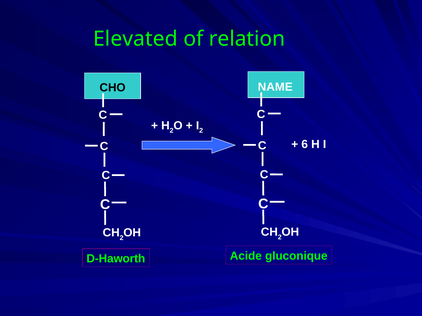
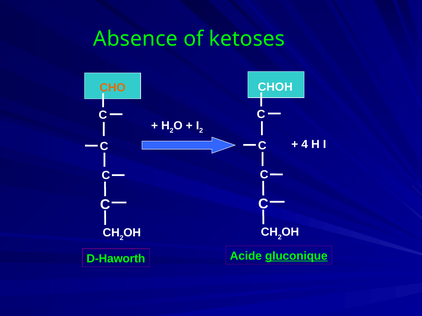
Elevated: Elevated -> Absence
relation: relation -> ketoses
NAME: NAME -> CHOH
CHO colour: black -> orange
6: 6 -> 4
gluconique underline: none -> present
